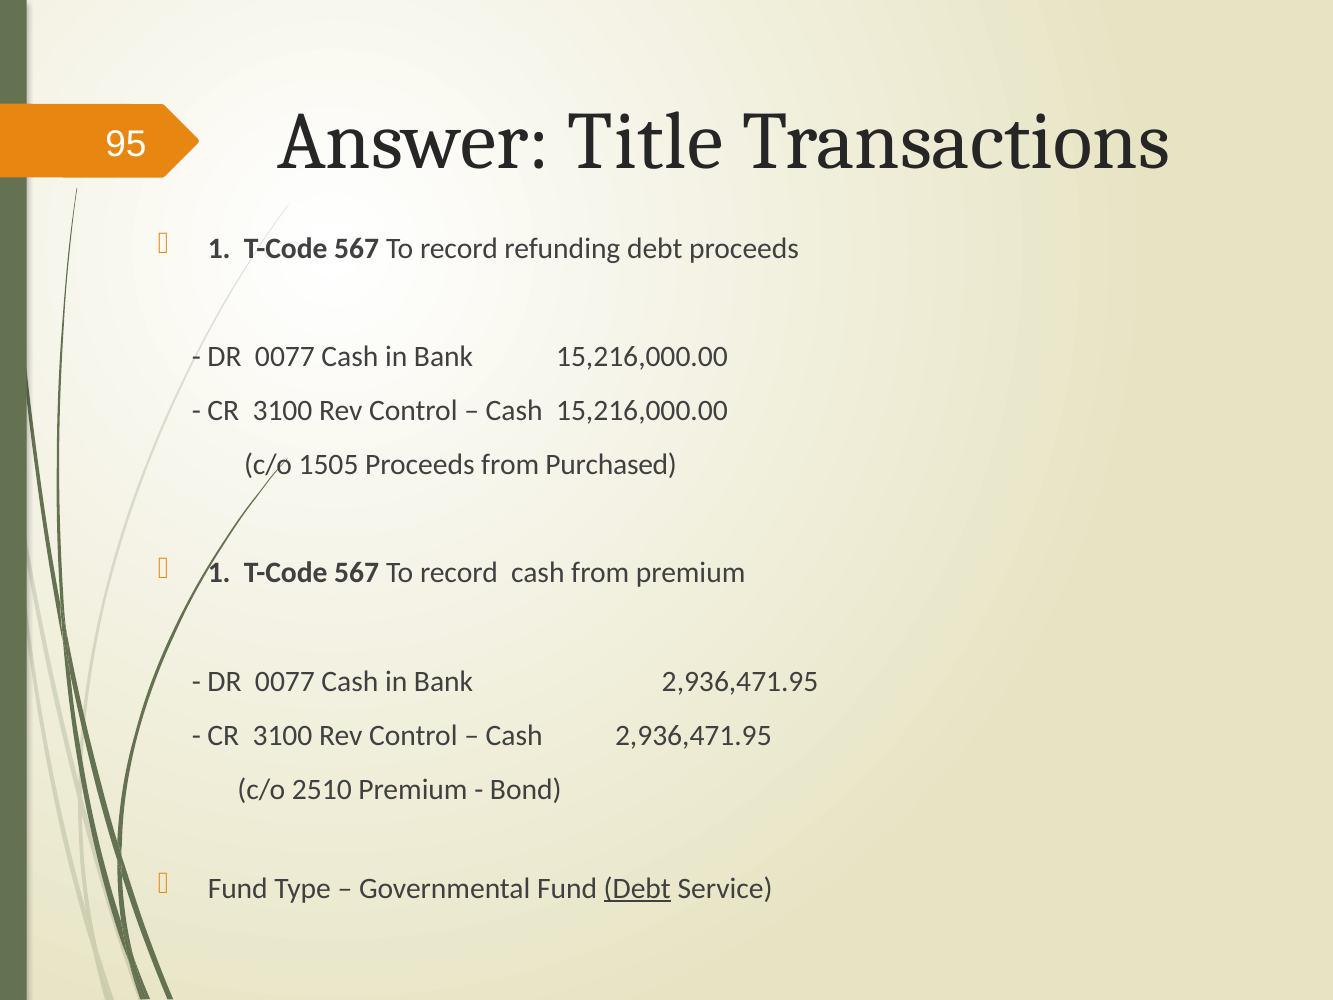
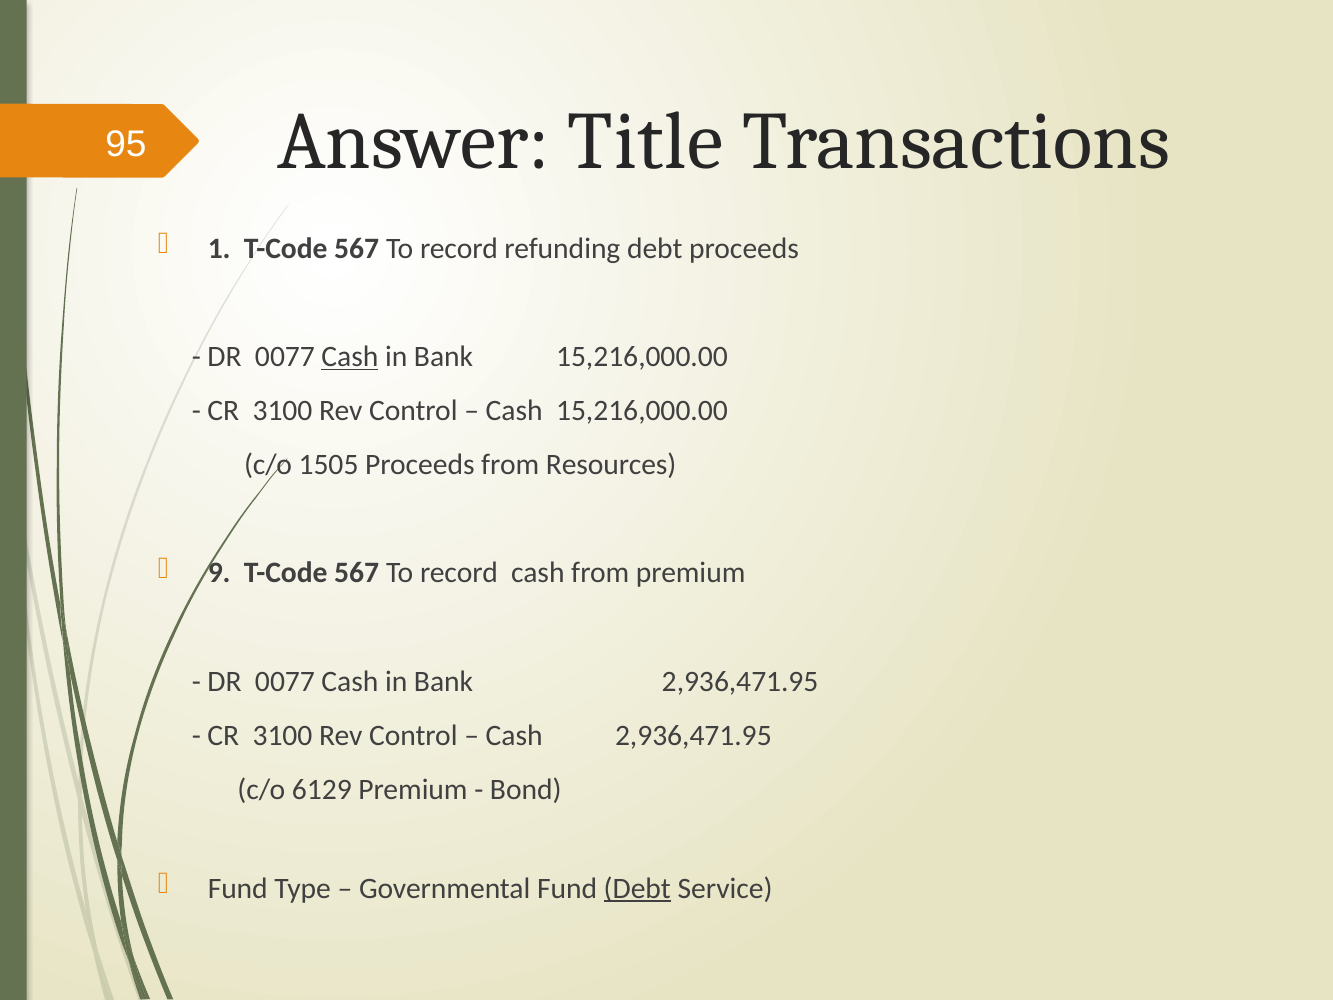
Cash at (350, 357) underline: none -> present
Purchased: Purchased -> Resources
1 at (219, 573): 1 -> 9
2510: 2510 -> 6129
